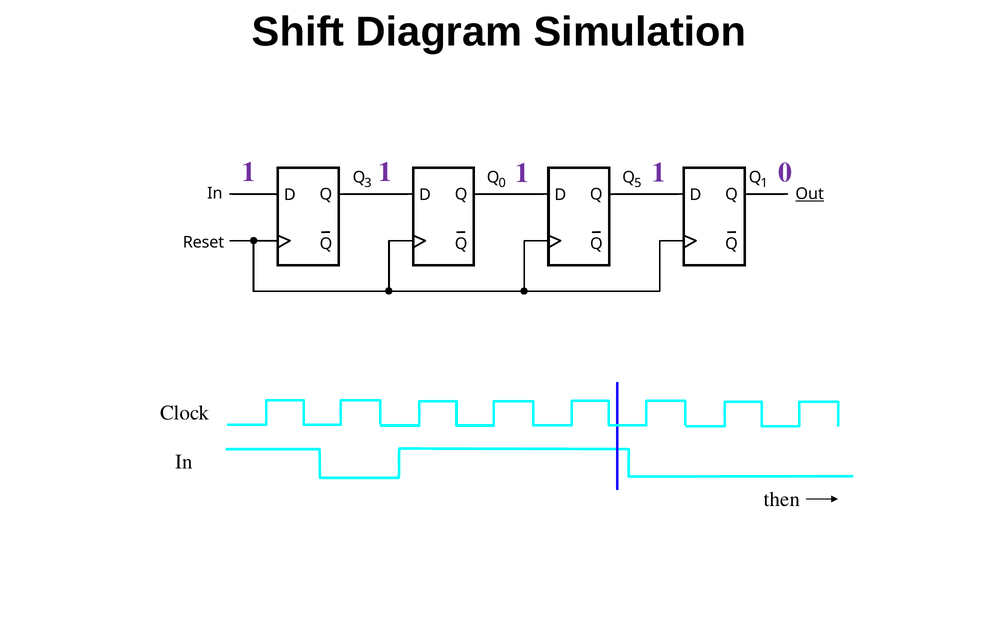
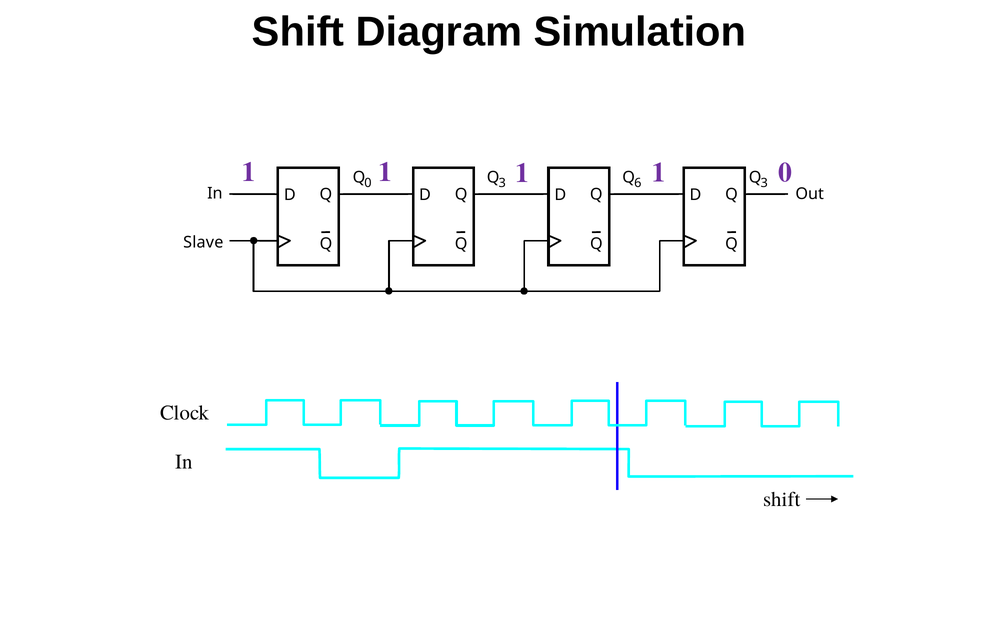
Q 3: 3 -> 0
0 at (502, 183): 0 -> 3
5: 5 -> 6
1 at (764, 183): 1 -> 3
Out underline: present -> none
Reset: Reset -> Slave
then at (782, 499): then -> shift
